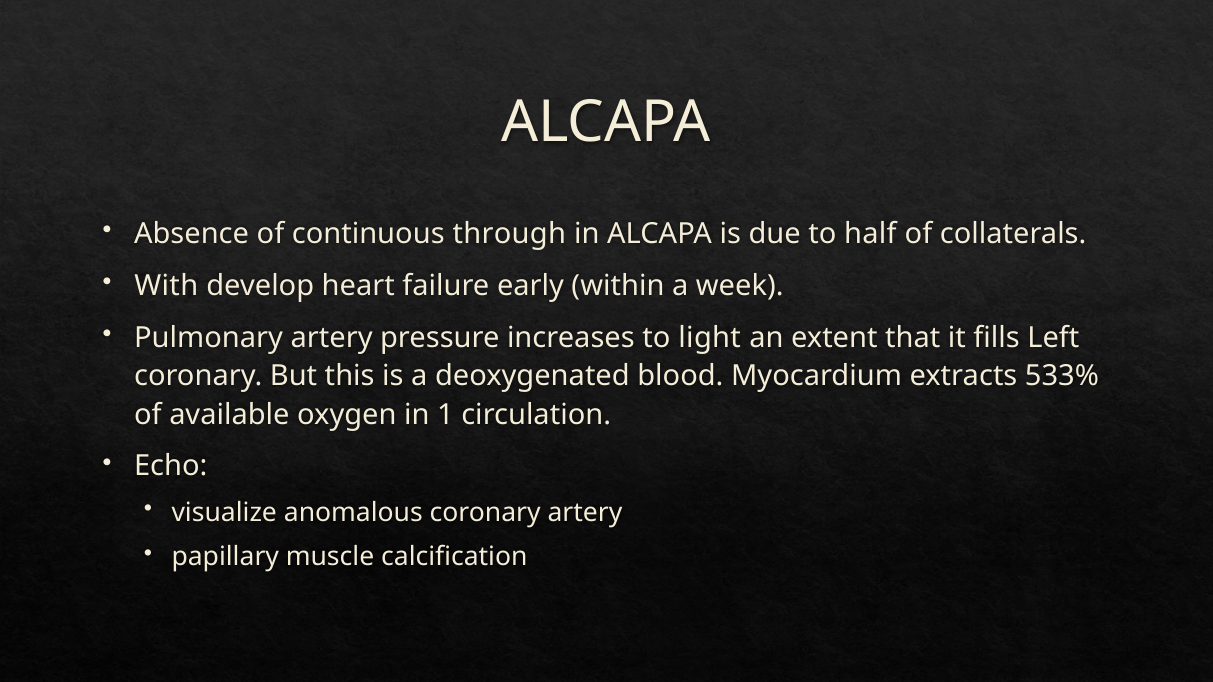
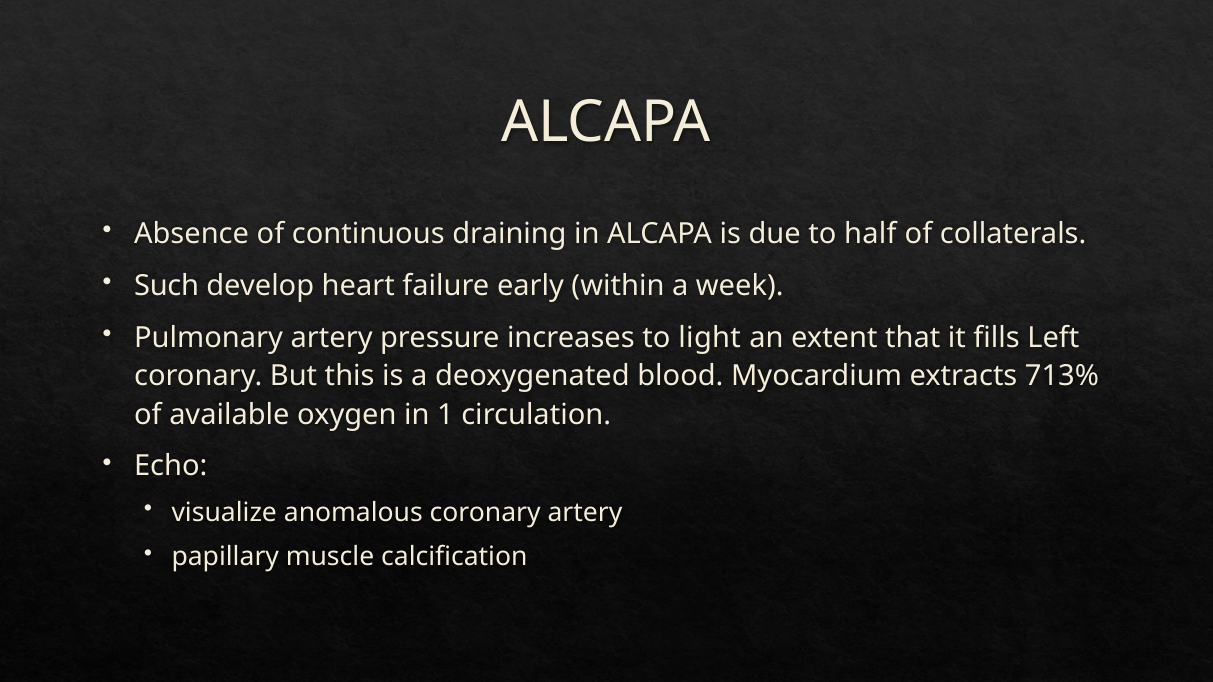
through: through -> draining
With: With -> Such
533%: 533% -> 713%
